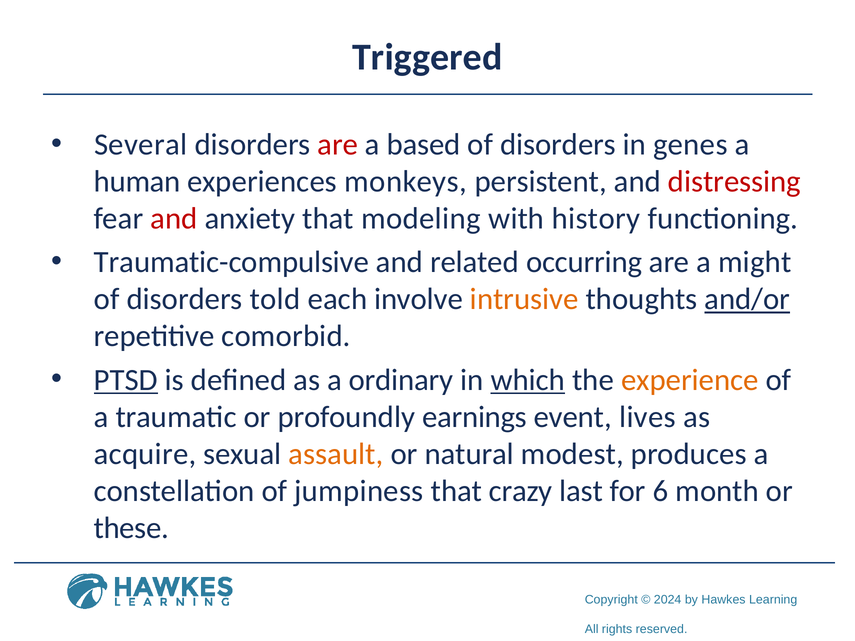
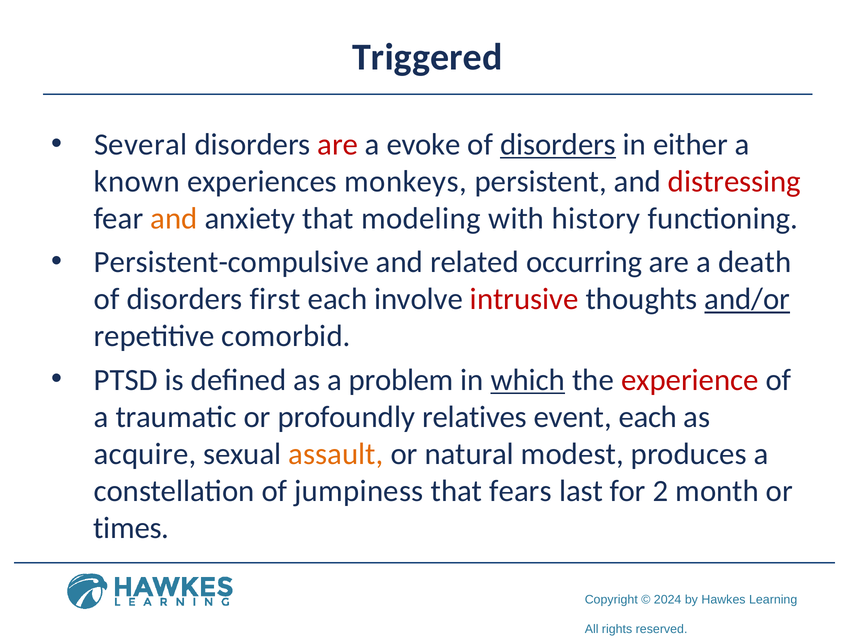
based: based -> evoke
disorders at (558, 145) underline: none -> present
genes: genes -> either
human: human -> known
and at (174, 219) colour: red -> orange
Traumatic-compulsive: Traumatic-compulsive -> Persistent-compulsive
might: might -> death
told: told -> first
intrusive colour: orange -> red
PTSD underline: present -> none
ordinary: ordinary -> problem
experience colour: orange -> red
earnings: earnings -> relatives
event lives: lives -> each
crazy: crazy -> fears
6: 6 -> 2
these: these -> times
